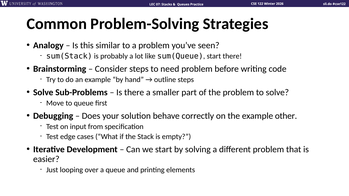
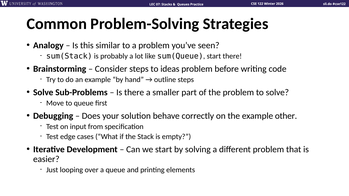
need: need -> ideas
